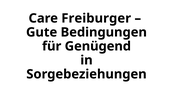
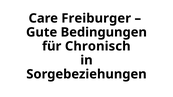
Genügend: Genügend -> Chronisch
